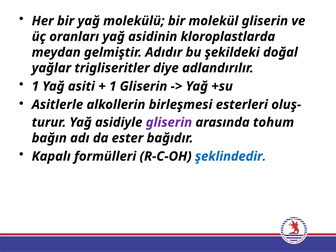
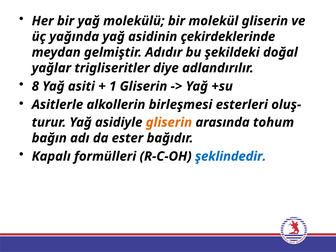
oranları: oranları -> yağında
kloroplastlarda: kloroplastlarda -> çekirdeklerinde
1 at (35, 86): 1 -> 8
gliserin at (169, 122) colour: purple -> orange
